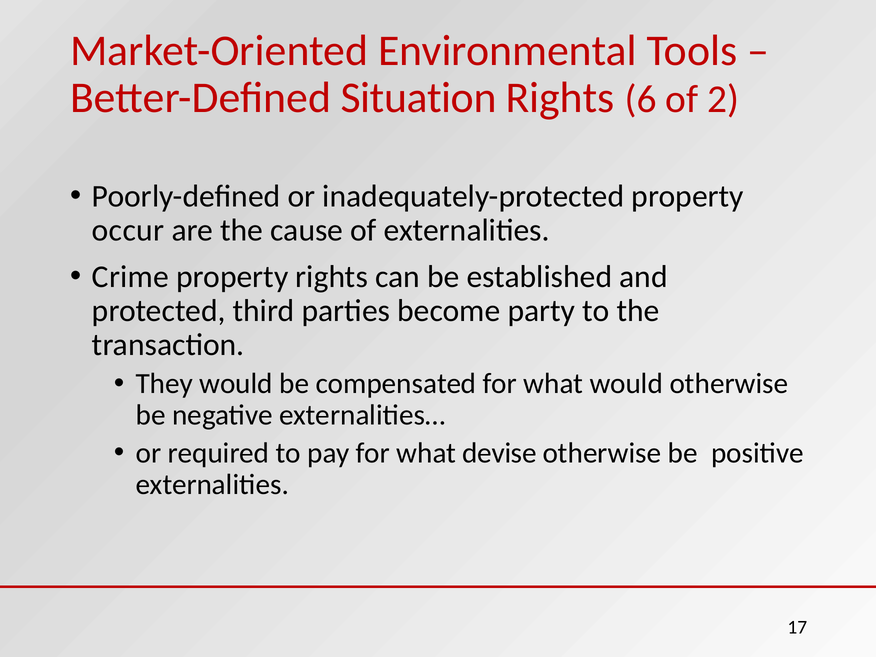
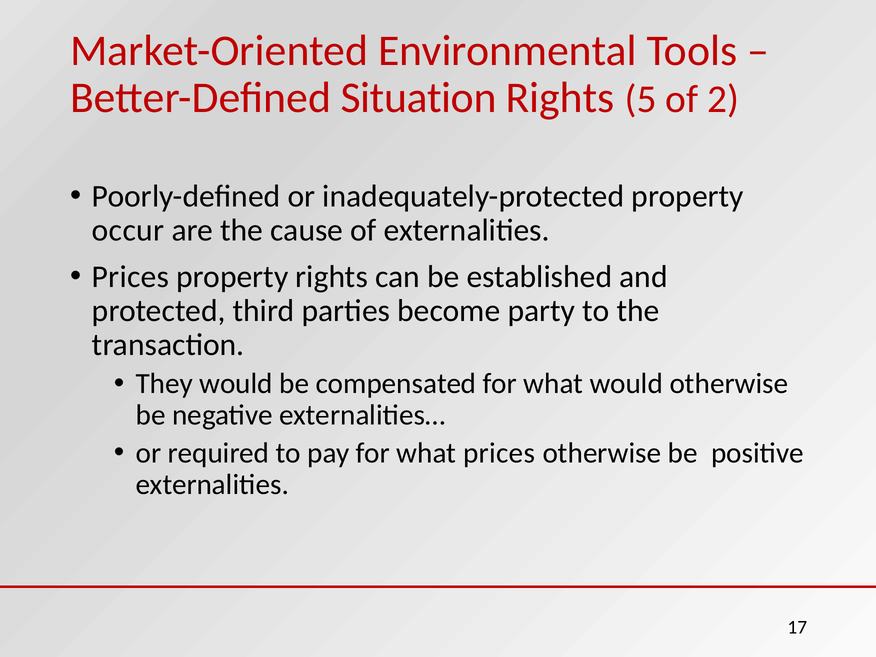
6: 6 -> 5
Crime at (130, 277): Crime -> Prices
what devise: devise -> prices
